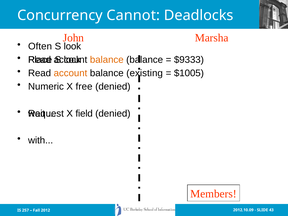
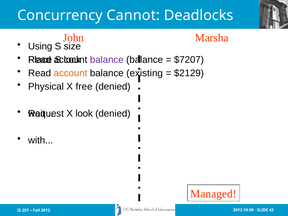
Often: Often -> Using
look: look -> size
balance at (107, 60) colour: orange -> purple
$9333: $9333 -> $7207
$1005: $1005 -> $2129
Numeric: Numeric -> Physical
field: field -> look
Members: Members -> Managed
